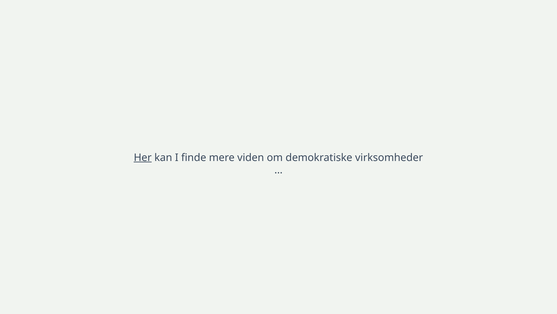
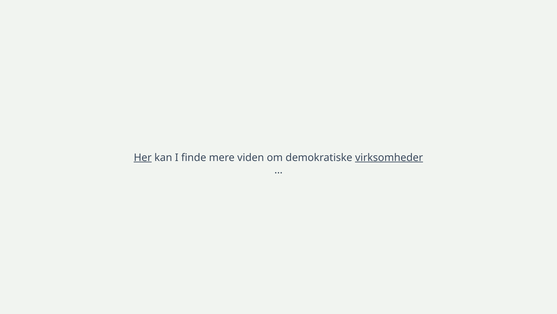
virksomheder underline: none -> present
